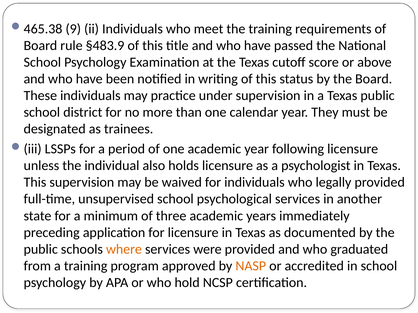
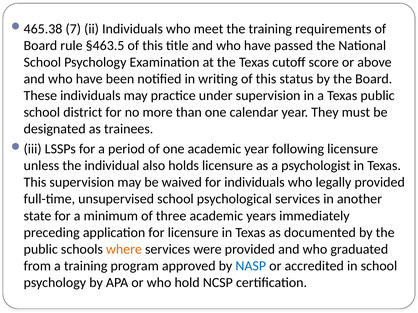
9: 9 -> 7
§483.9: §483.9 -> §463.5
NASP colour: orange -> blue
